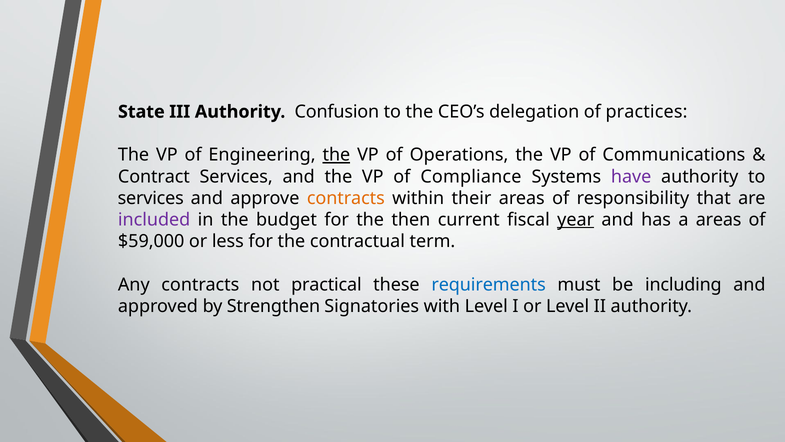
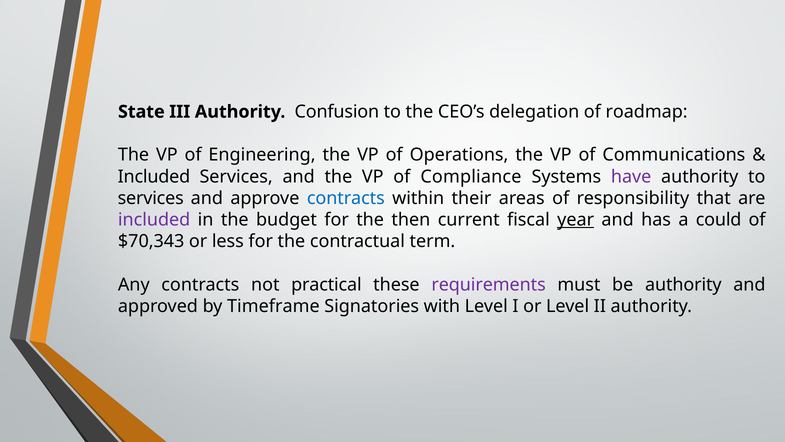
practices: practices -> roadmap
the at (336, 155) underline: present -> none
Contract at (154, 176): Contract -> Included
contracts at (346, 198) colour: orange -> blue
a areas: areas -> could
$59,000: $59,000 -> $70,343
requirements colour: blue -> purple
be including: including -> authority
Strengthen: Strengthen -> Timeframe
